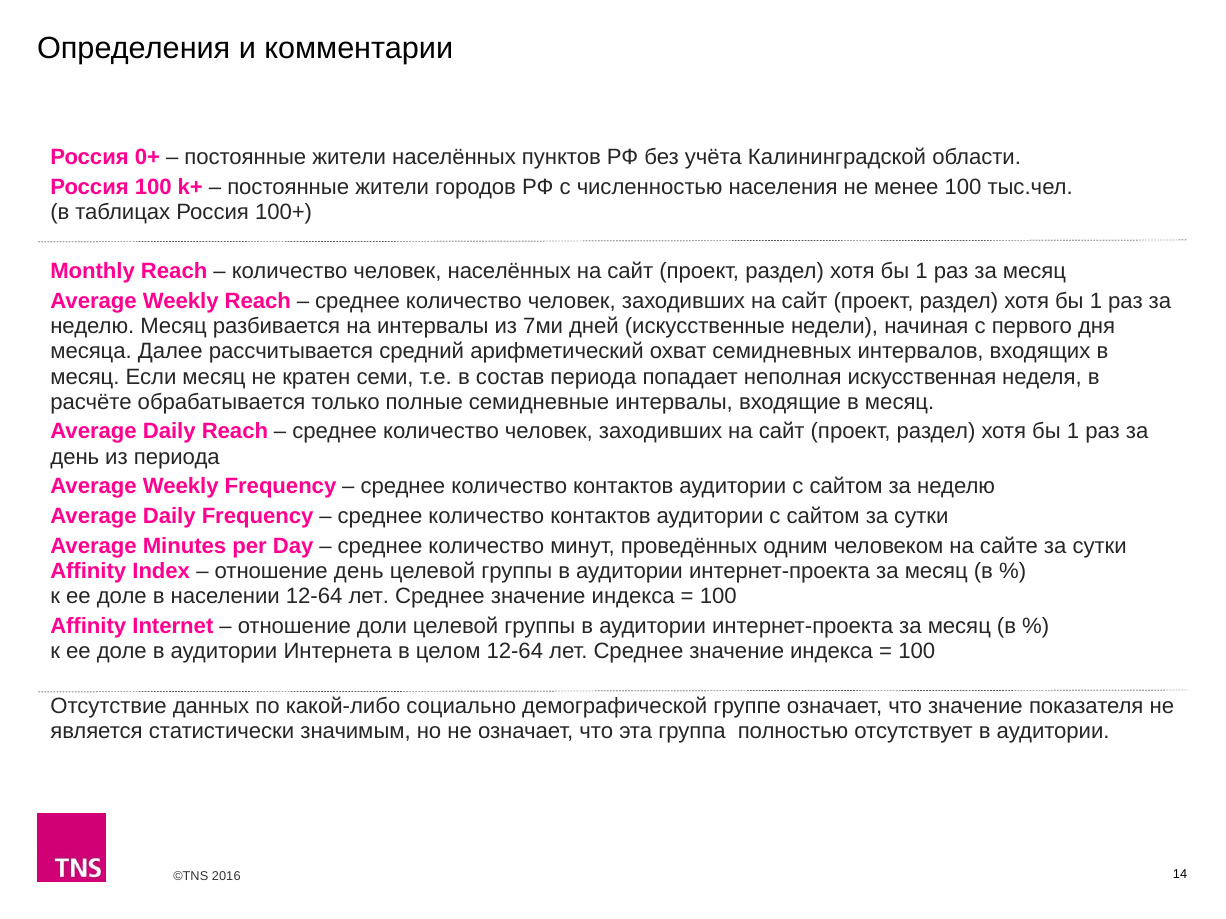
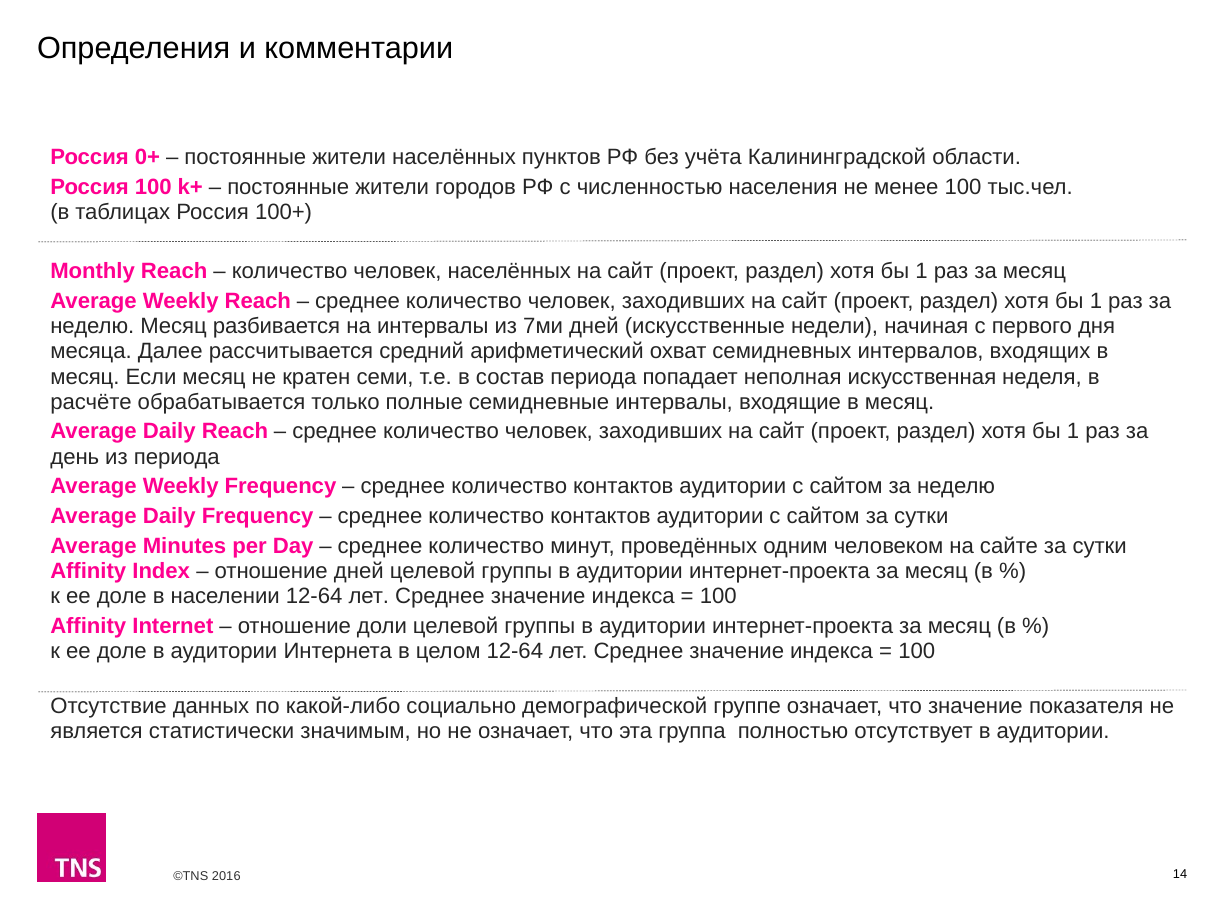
отношение день: день -> дней
